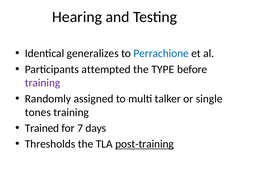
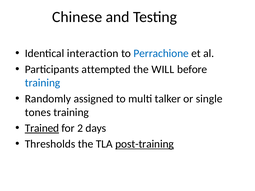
Hearing: Hearing -> Chinese
generalizes: generalizes -> interaction
TYPE: TYPE -> WILL
training at (43, 83) colour: purple -> blue
Trained underline: none -> present
7: 7 -> 2
